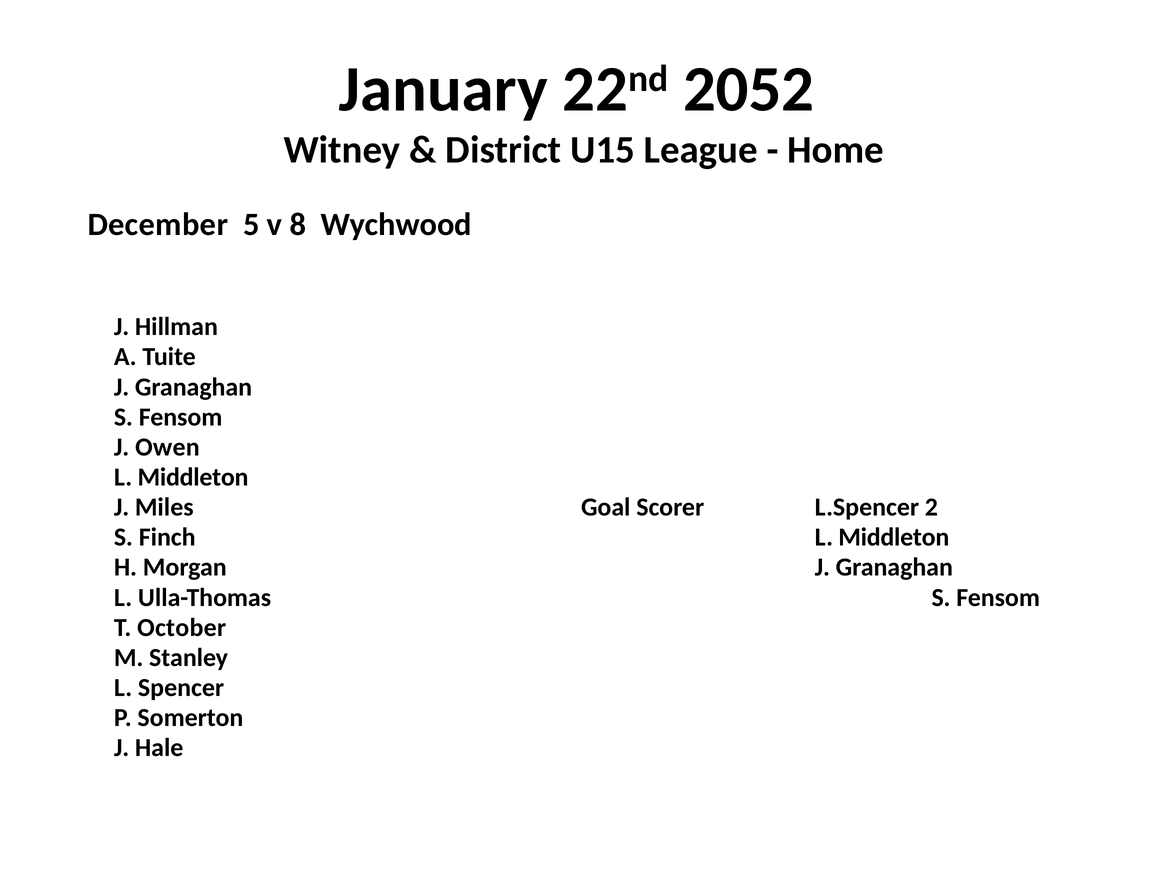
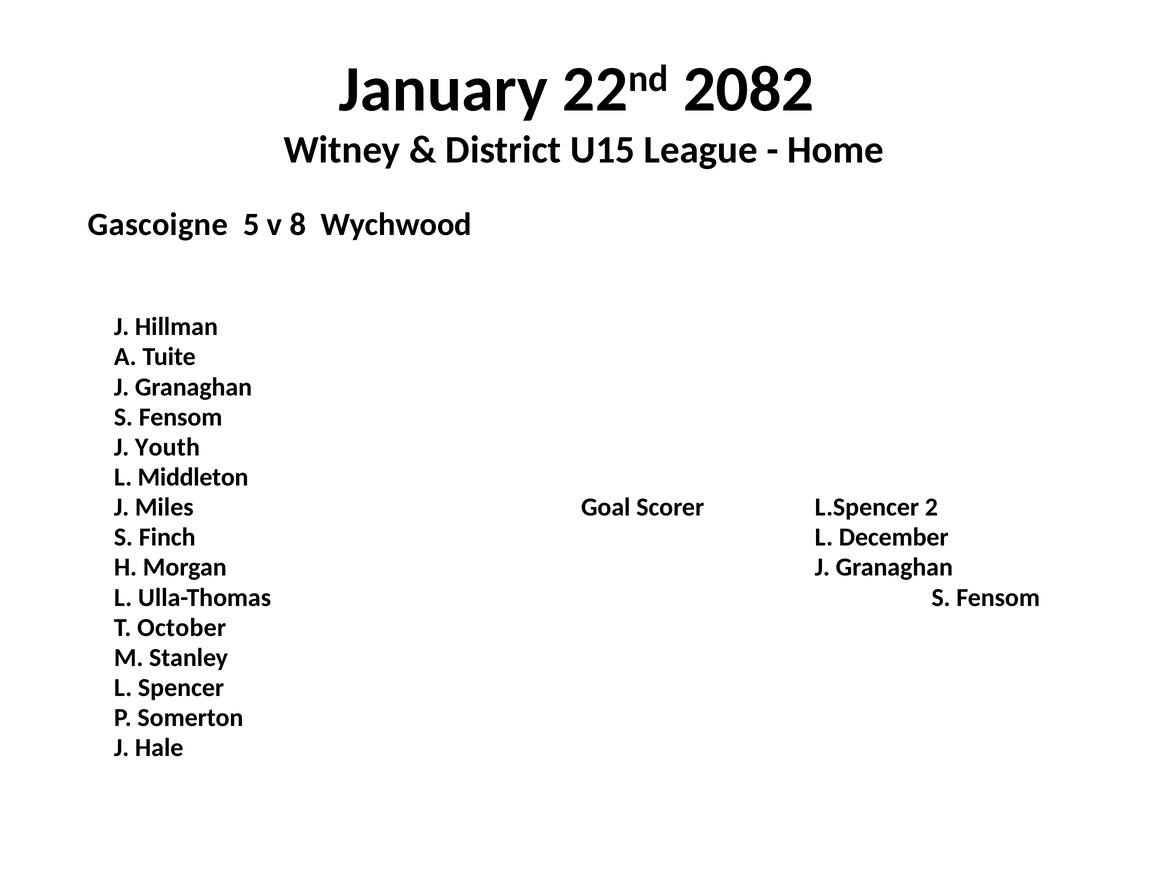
2052: 2052 -> 2082
December: December -> Gascoigne
Owen: Owen -> Youth
Finch L Middleton: Middleton -> December
